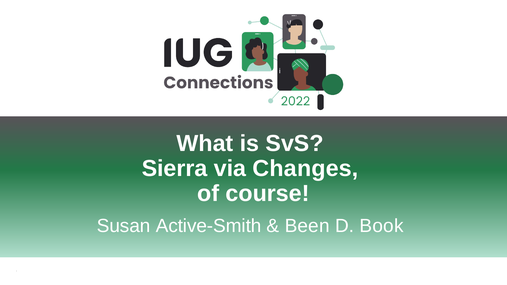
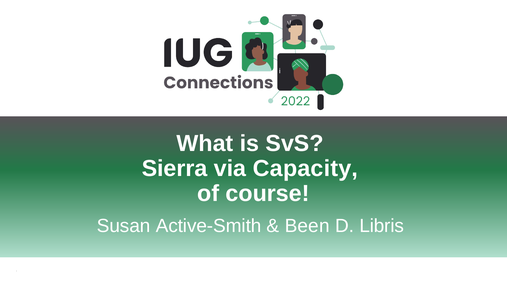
Changes: Changes -> Capacity
Book: Book -> Libris
